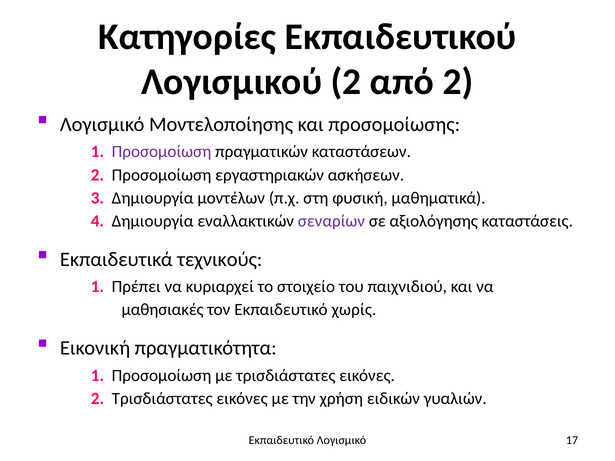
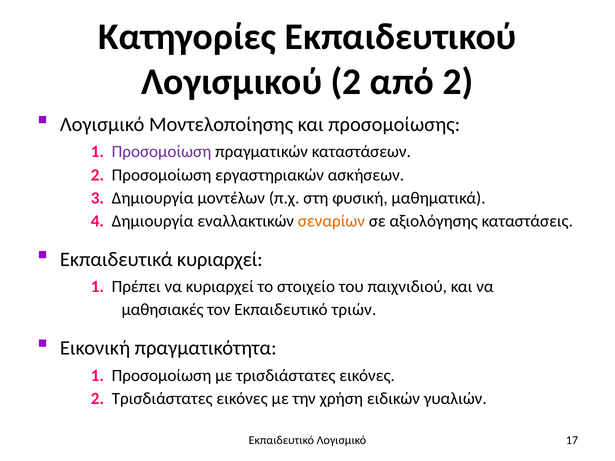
σεναρίων colour: purple -> orange
Εκπαιδευτικά τεχνικούς: τεχνικούς -> κυριαρχεί
χωρίς: χωρίς -> τριών
